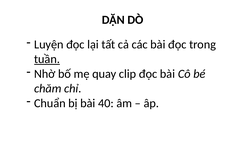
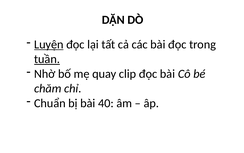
Luyện underline: none -> present
